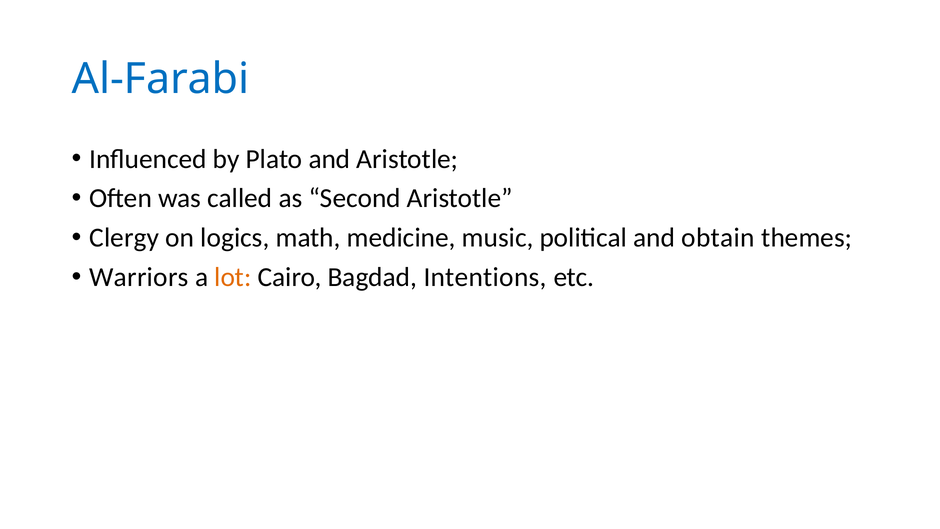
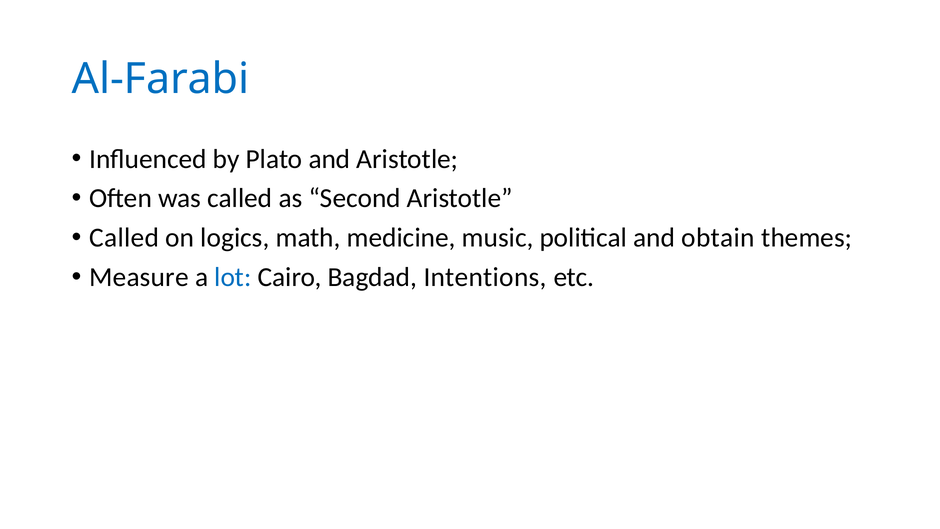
Clergy at (124, 238): Clergy -> Called
Warriors: Warriors -> Measure
lot colour: orange -> blue
